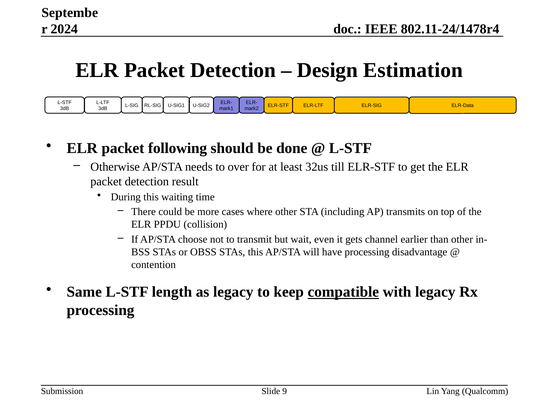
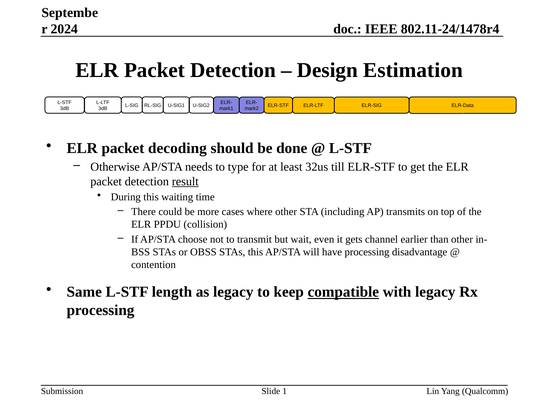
following: following -> decoding
over: over -> type
result underline: none -> present
9: 9 -> 1
